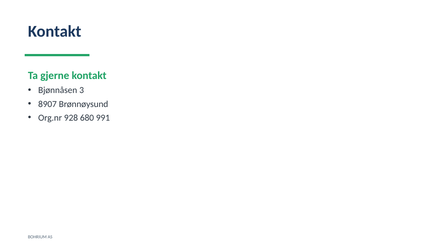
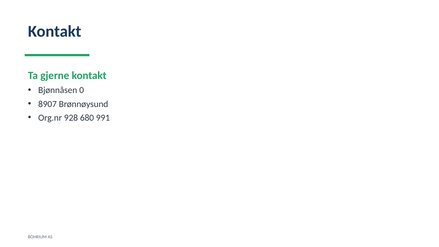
3: 3 -> 0
